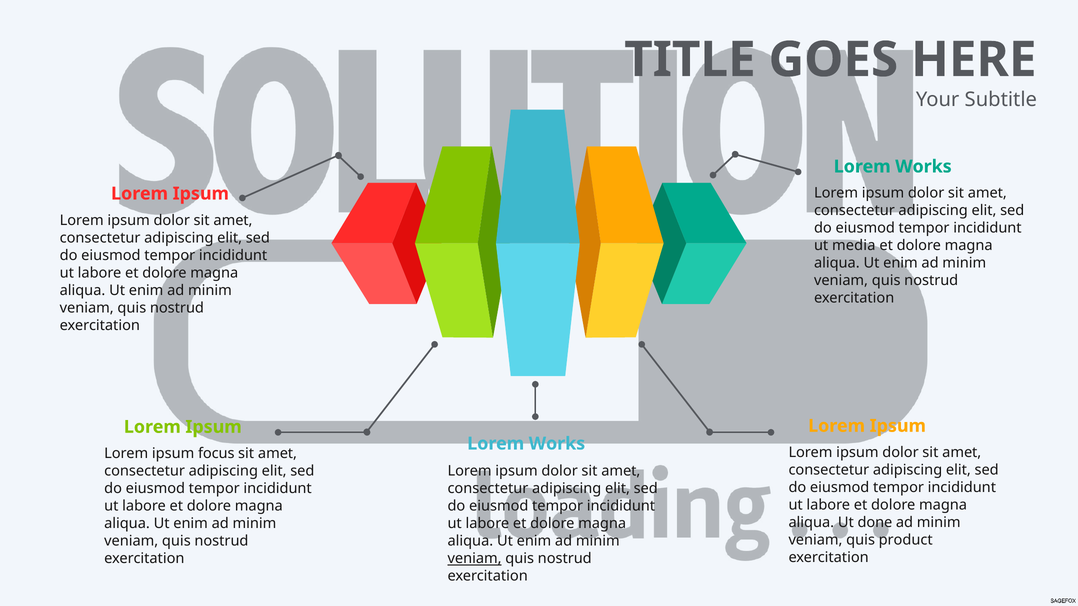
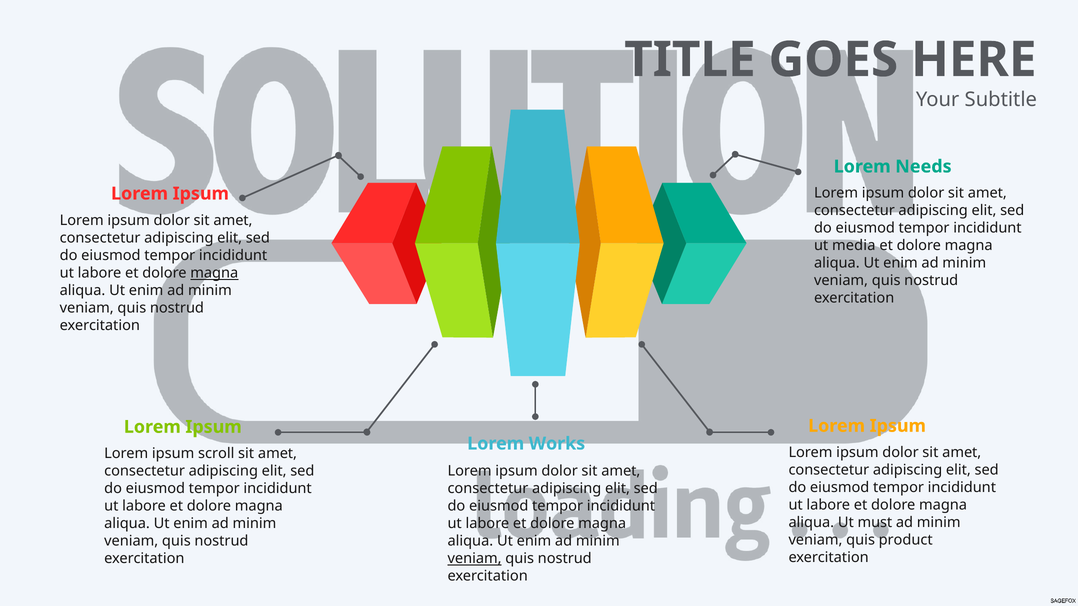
Works at (923, 167): Works -> Needs
magna at (214, 273) underline: none -> present
focus: focus -> scroll
done: done -> must
